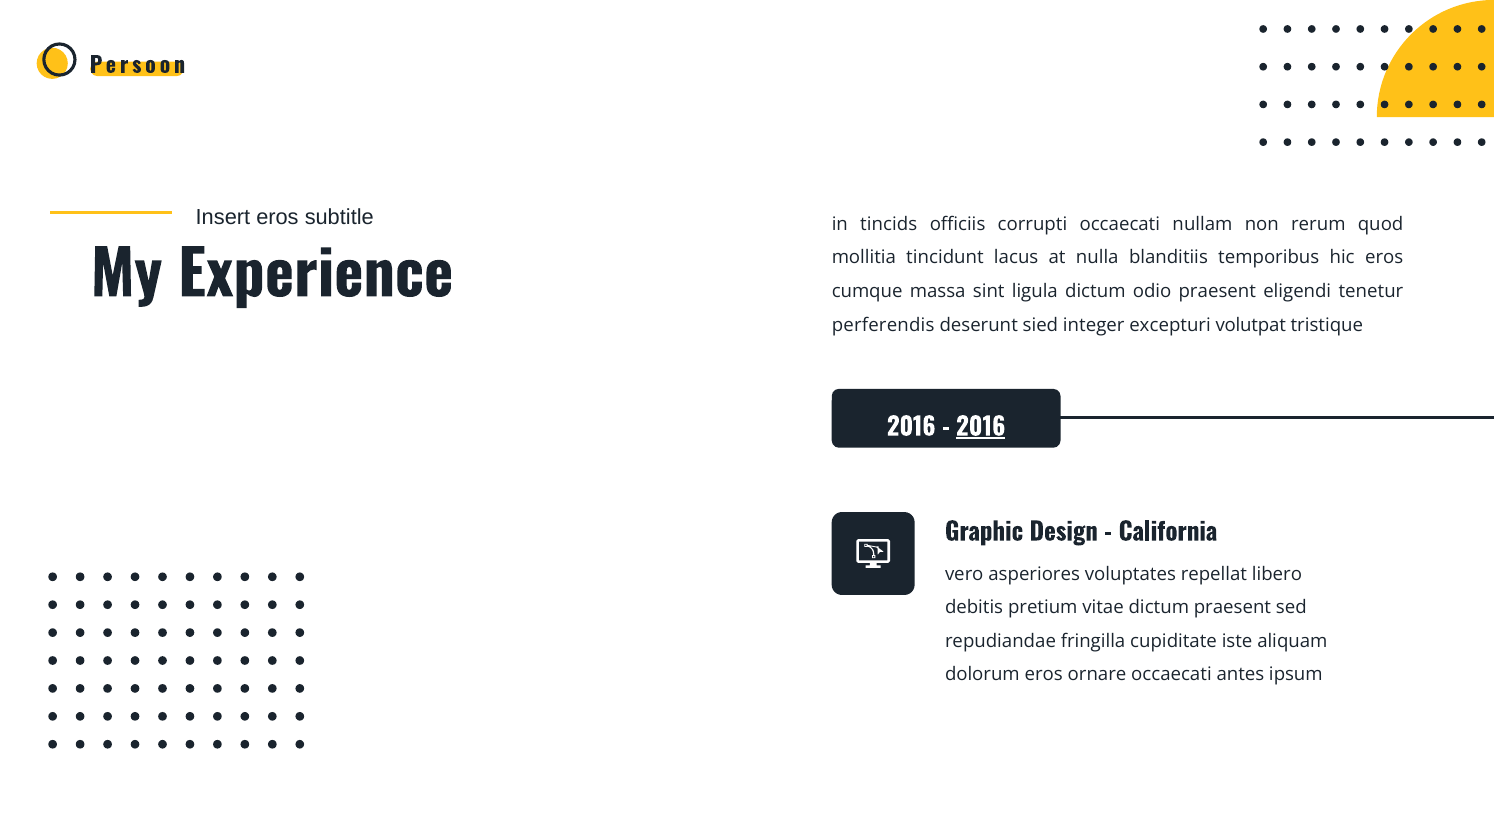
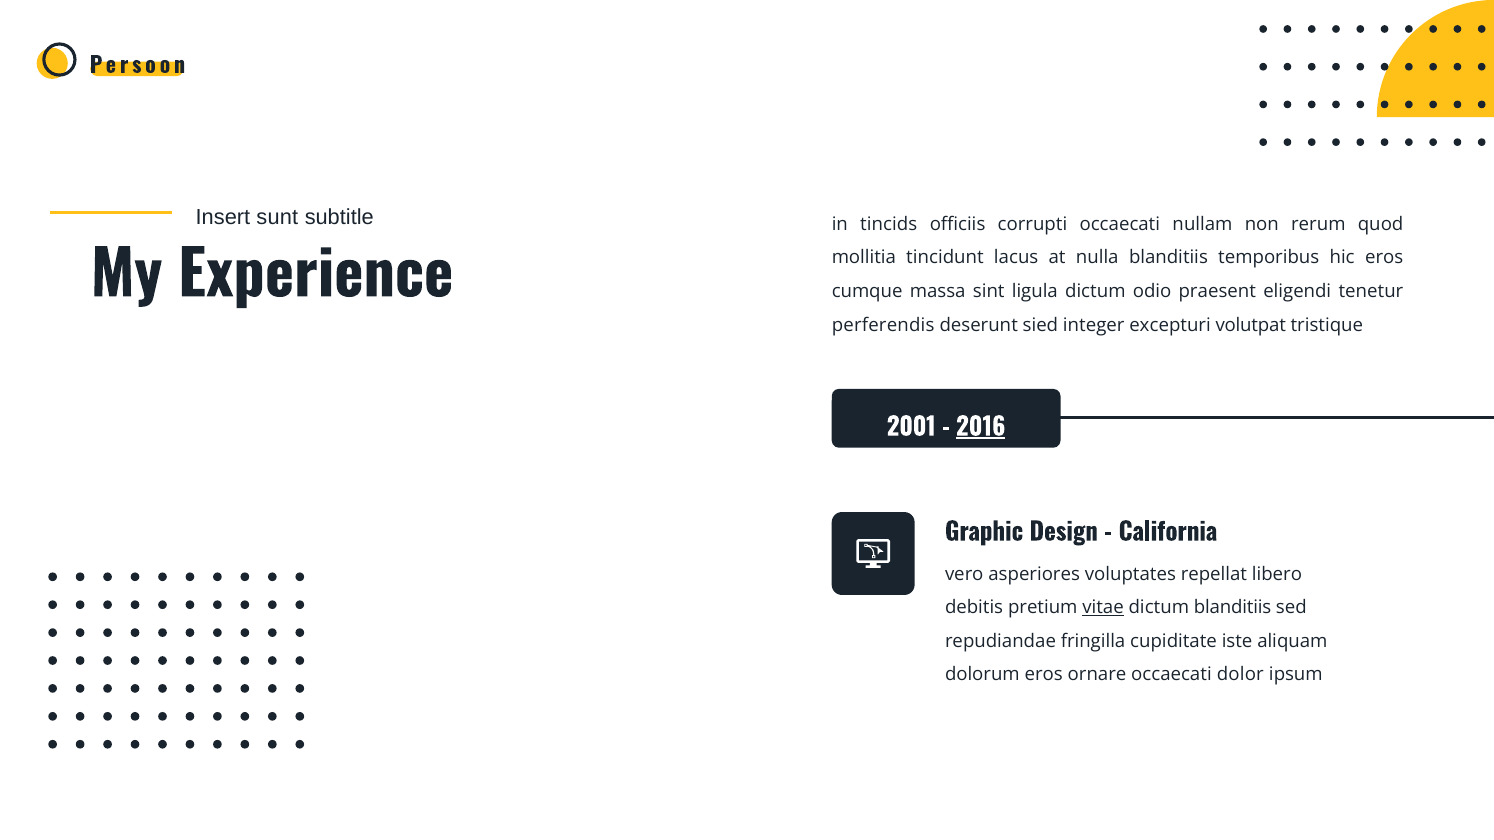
Insert eros: eros -> sunt
2016 at (911, 427): 2016 -> 2001
vitae underline: none -> present
dictum praesent: praesent -> blanditiis
antes: antes -> dolor
